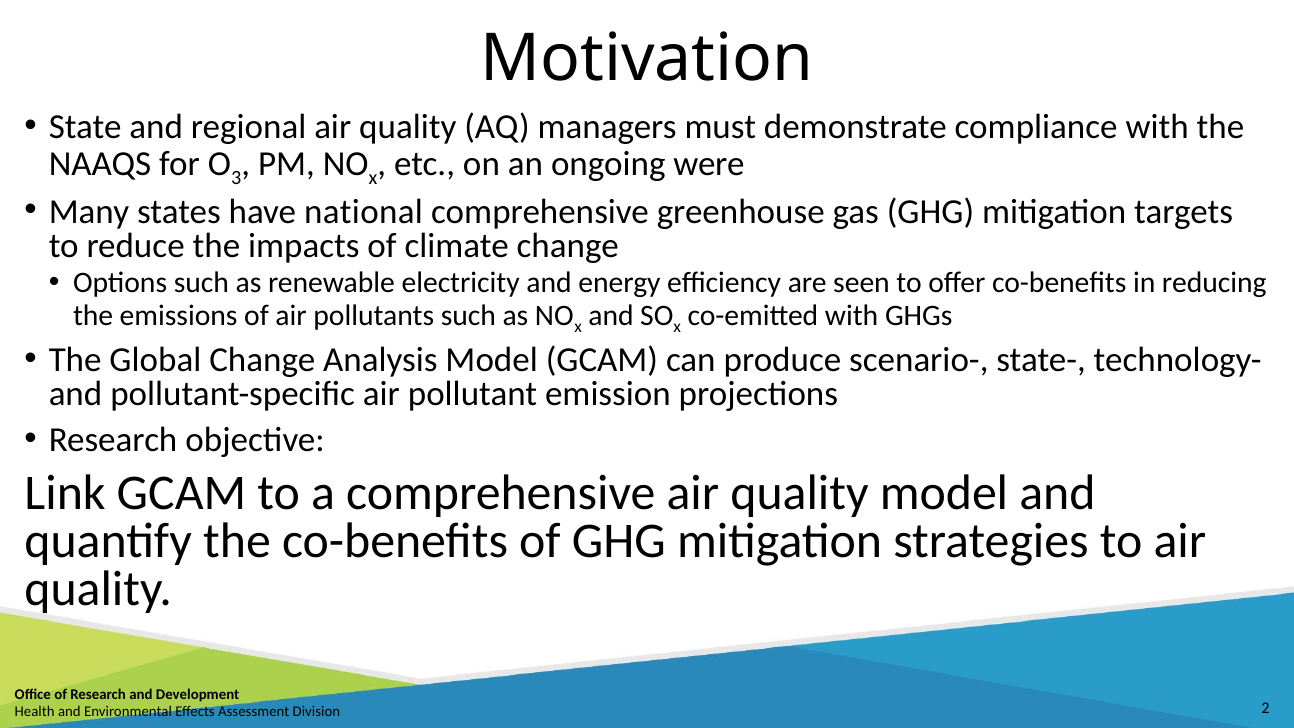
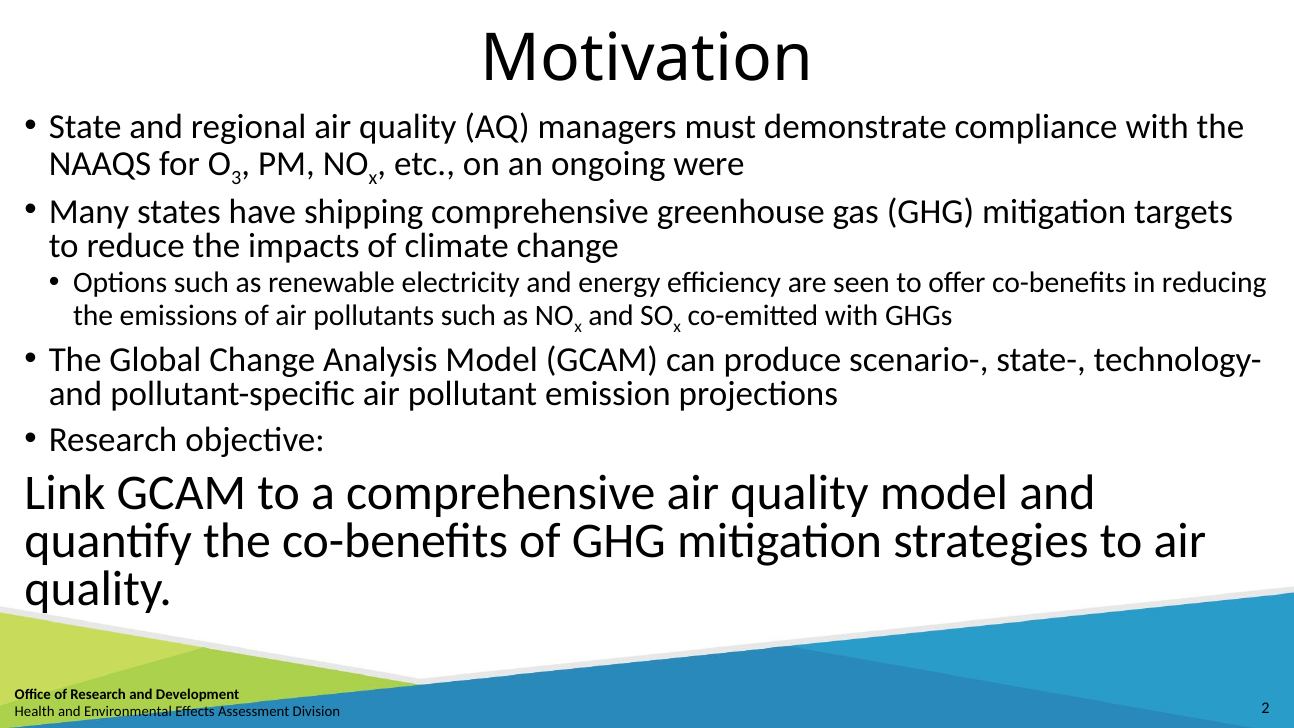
national: national -> shipping
